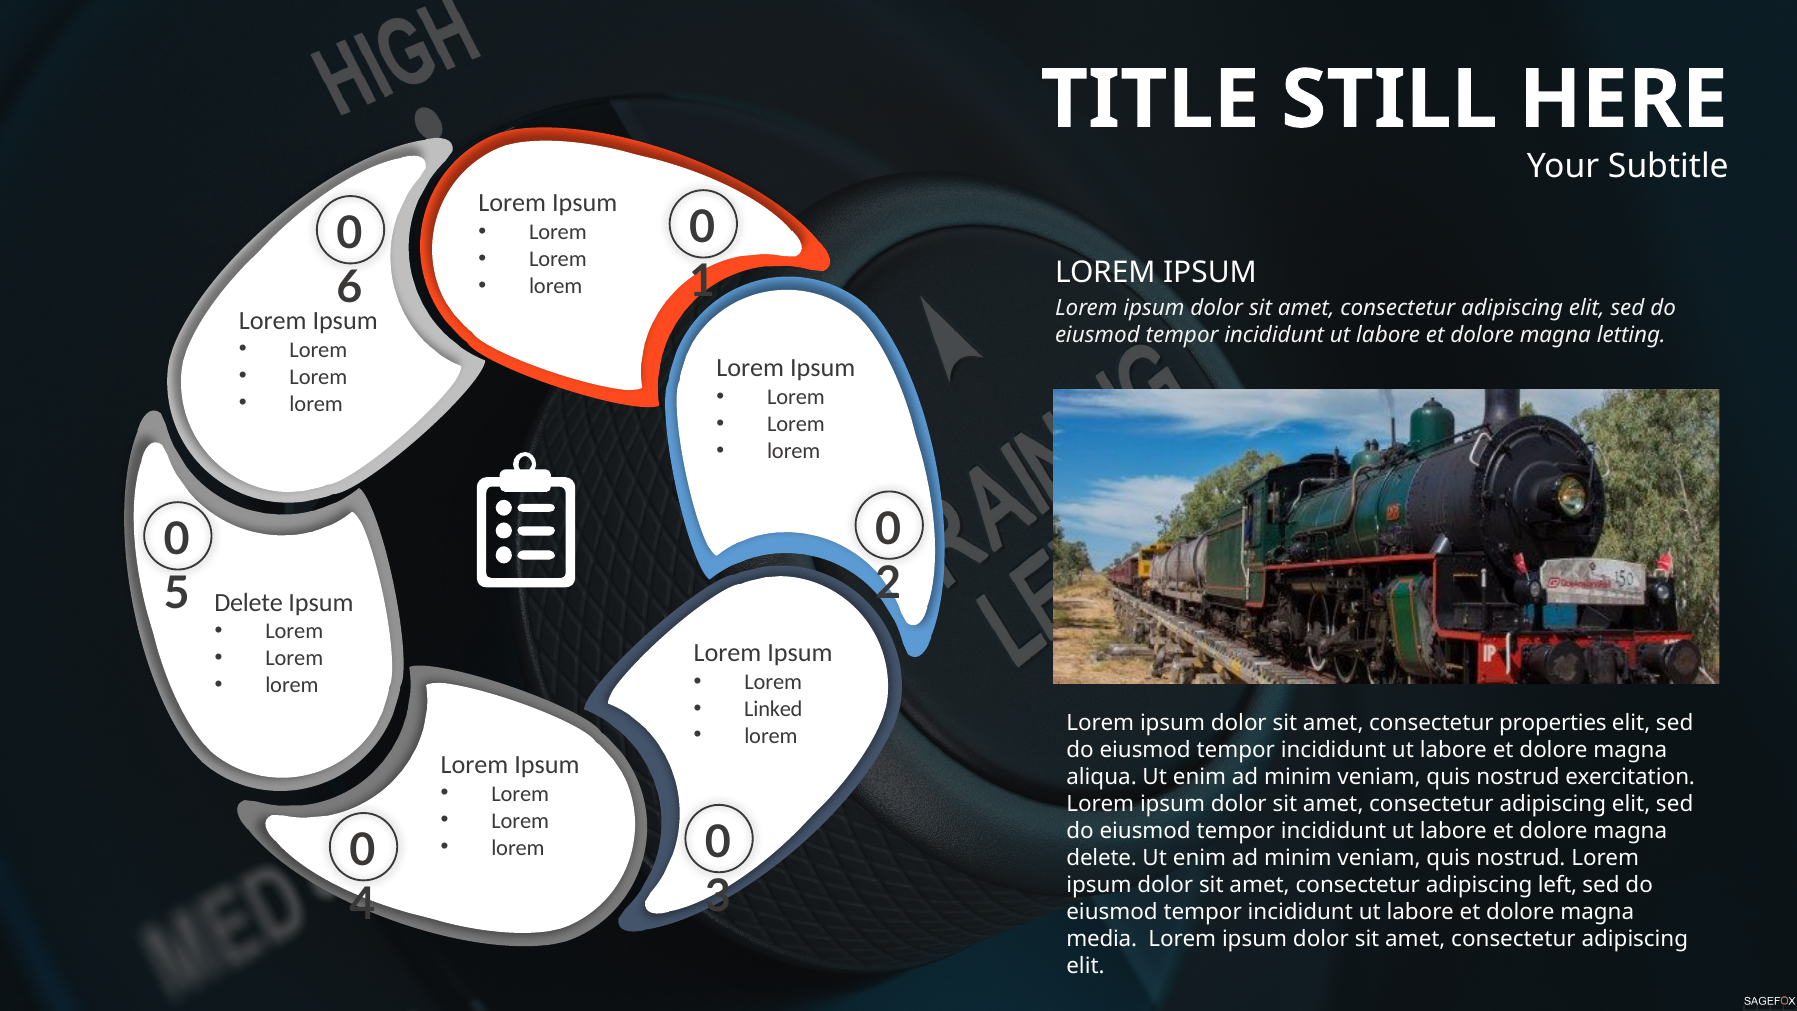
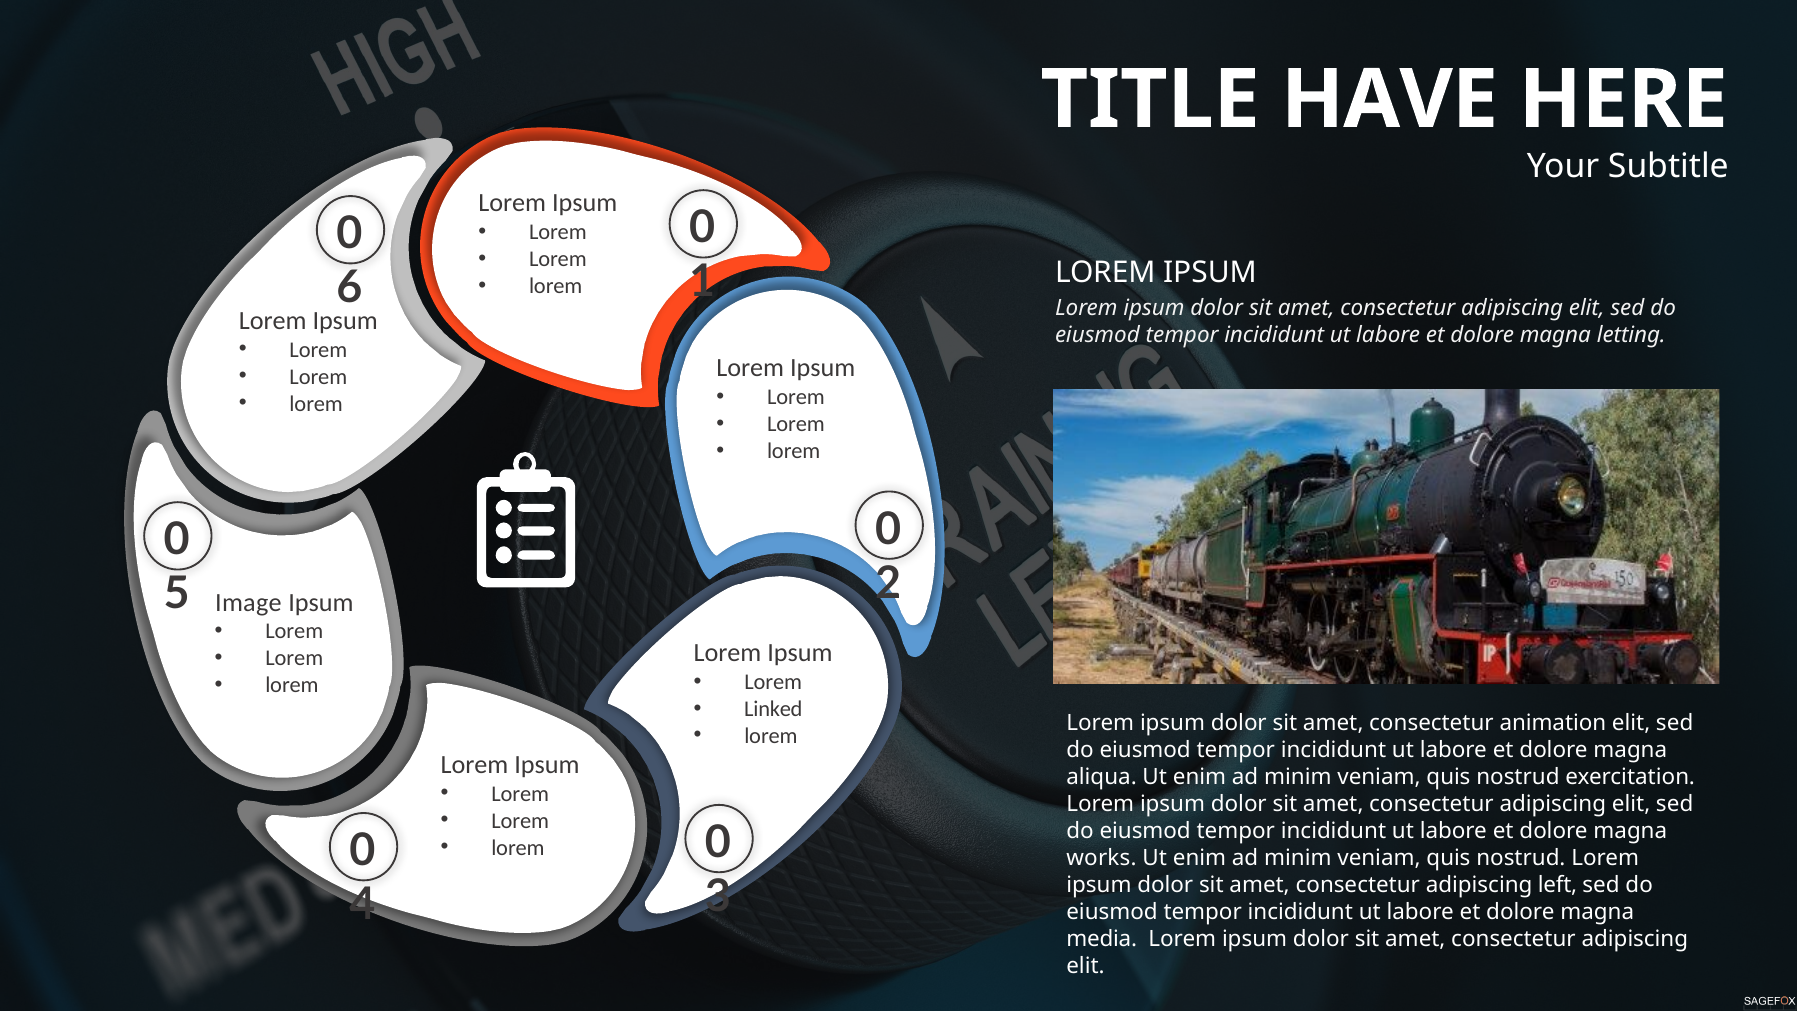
STILL: STILL -> HAVE
Delete at (249, 602): Delete -> Image
properties: properties -> animation
delete at (1102, 858): delete -> works
